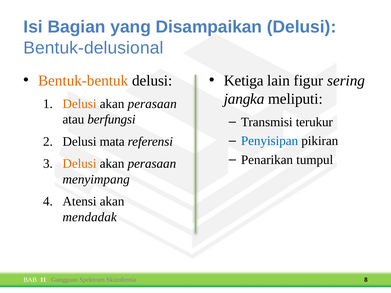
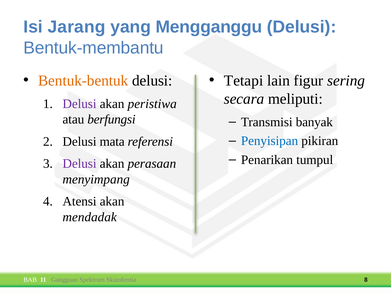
Bagian: Bagian -> Jarang
Disampaikan: Disampaikan -> Mengganggu
Bentuk-delusional: Bentuk-delusional -> Bentuk-membantu
Ketiga: Ketiga -> Tetapi
jangka: jangka -> secara
Delusi at (80, 104) colour: orange -> purple
perasaan at (152, 104): perasaan -> peristiwa
terukur: terukur -> banyak
Delusi at (80, 164) colour: orange -> purple
